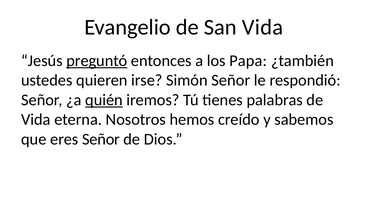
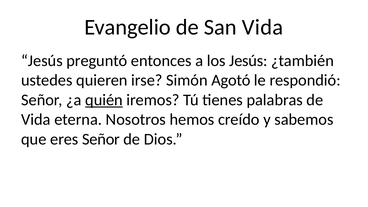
preguntó underline: present -> none
los Papa: Papa -> Jesús
Simón Señor: Señor -> Agotó
